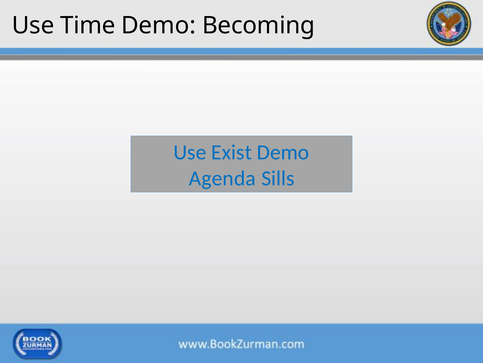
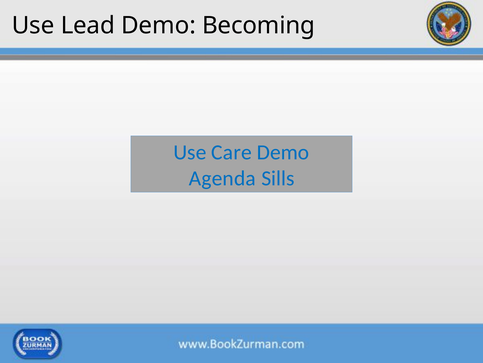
Time: Time -> Lead
Exist: Exist -> Care
